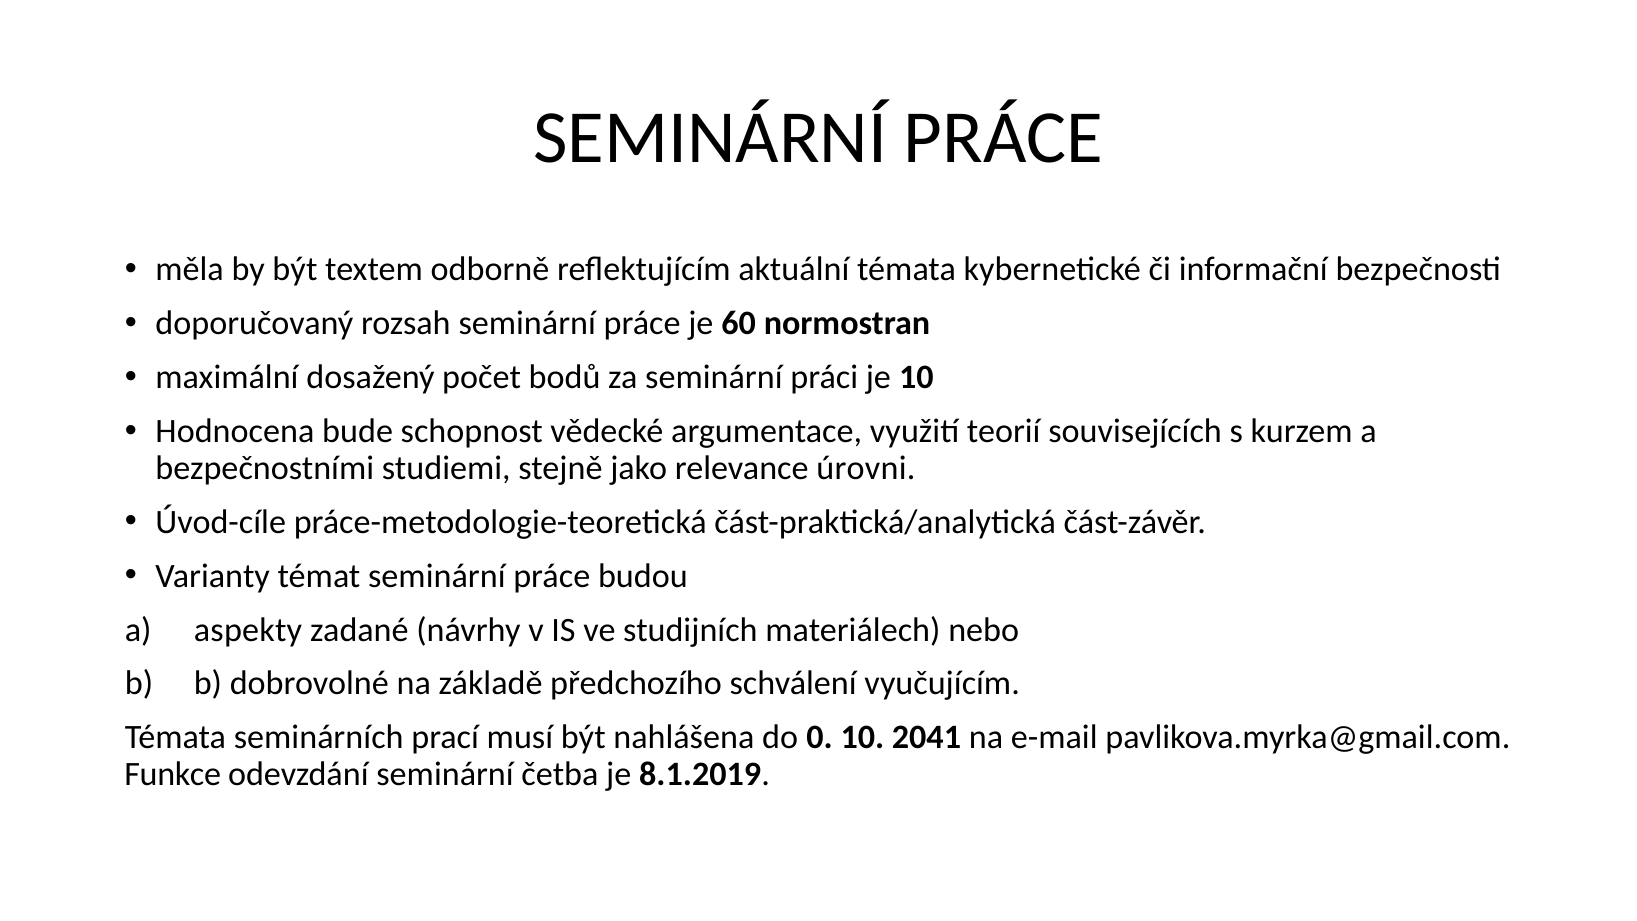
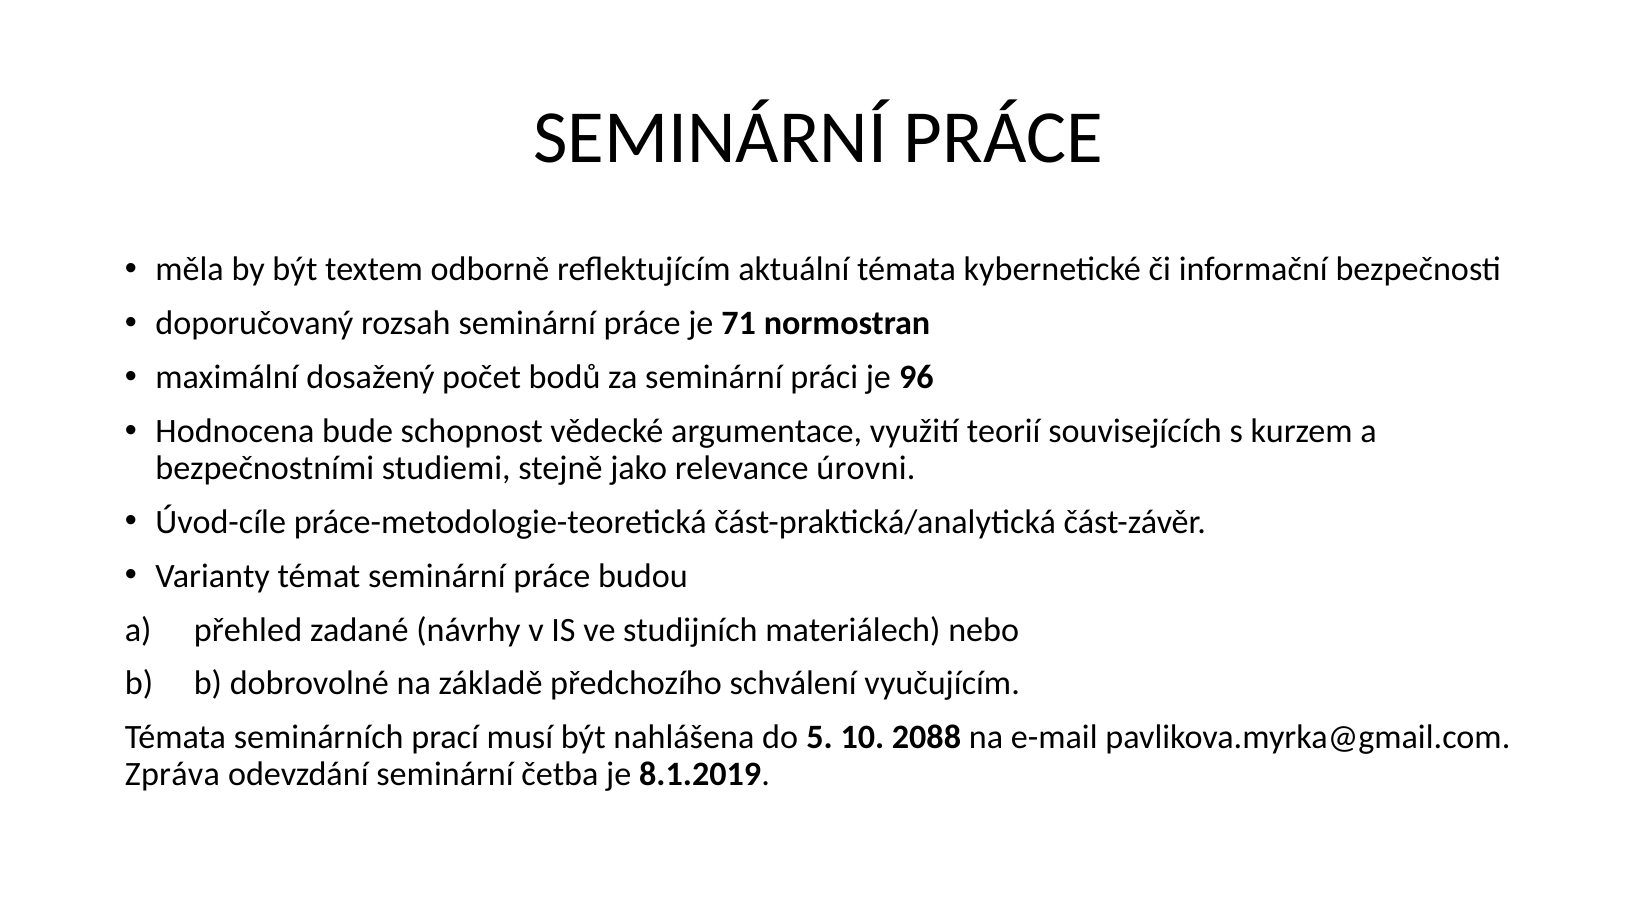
60: 60 -> 71
je 10: 10 -> 96
aspekty: aspekty -> přehled
0: 0 -> 5
2041: 2041 -> 2088
Funkce: Funkce -> Zpráva
